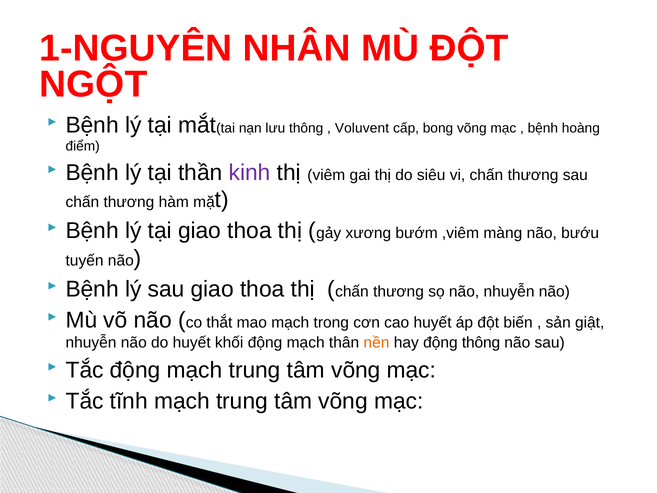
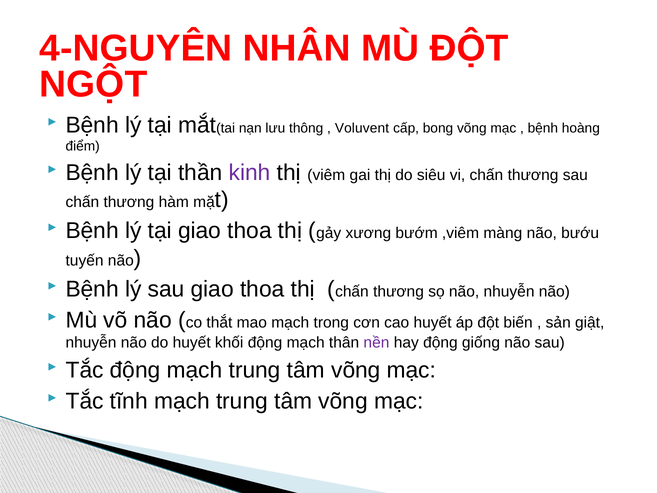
1-NGUYÊN: 1-NGUYÊN -> 4-NGUYÊN
nền colour: orange -> purple
động thông: thông -> giống
